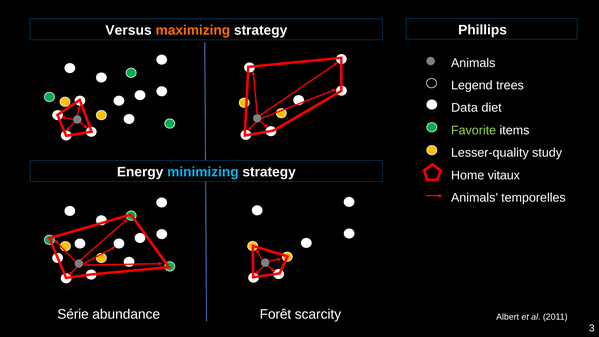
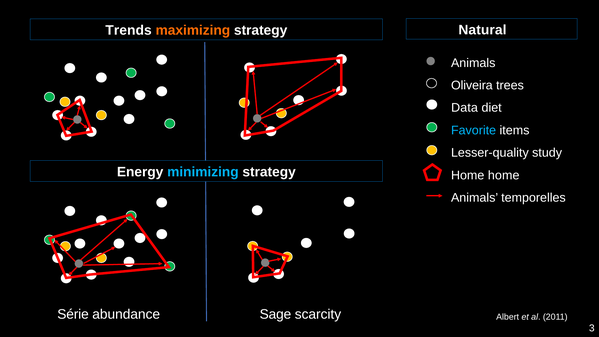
Phillips: Phillips -> Natural
Versus: Versus -> Trends
Legend: Legend -> Oliveira
Favorite colour: light green -> light blue
Home vitaux: vitaux -> home
Forêt: Forêt -> Sage
